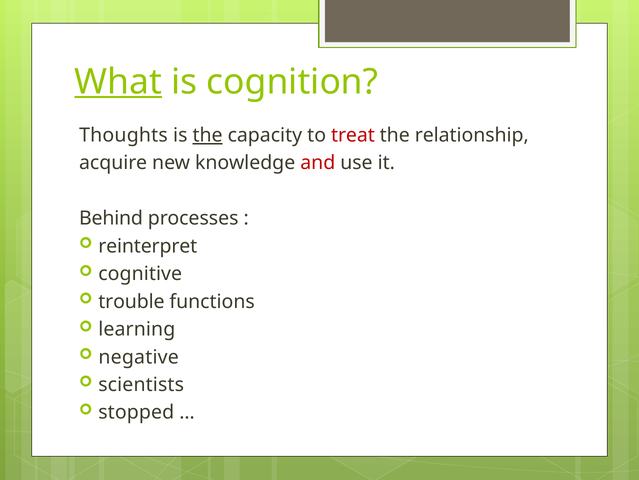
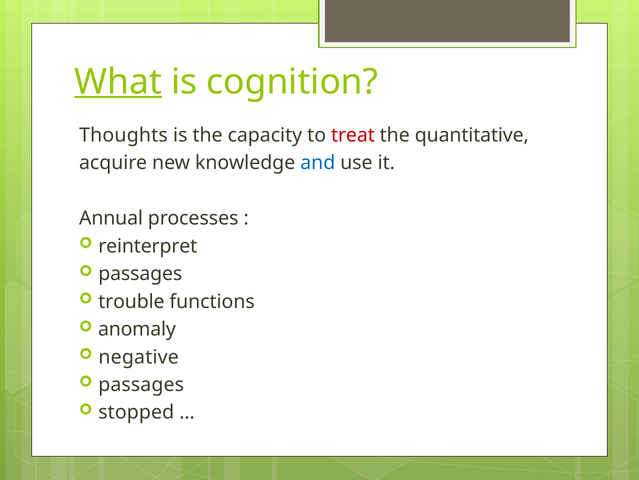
the at (208, 135) underline: present -> none
relationship: relationship -> quantitative
and colour: red -> blue
Behind: Behind -> Annual
cognitive at (140, 273): cognitive -> passages
learning: learning -> anomaly
scientists at (141, 384): scientists -> passages
